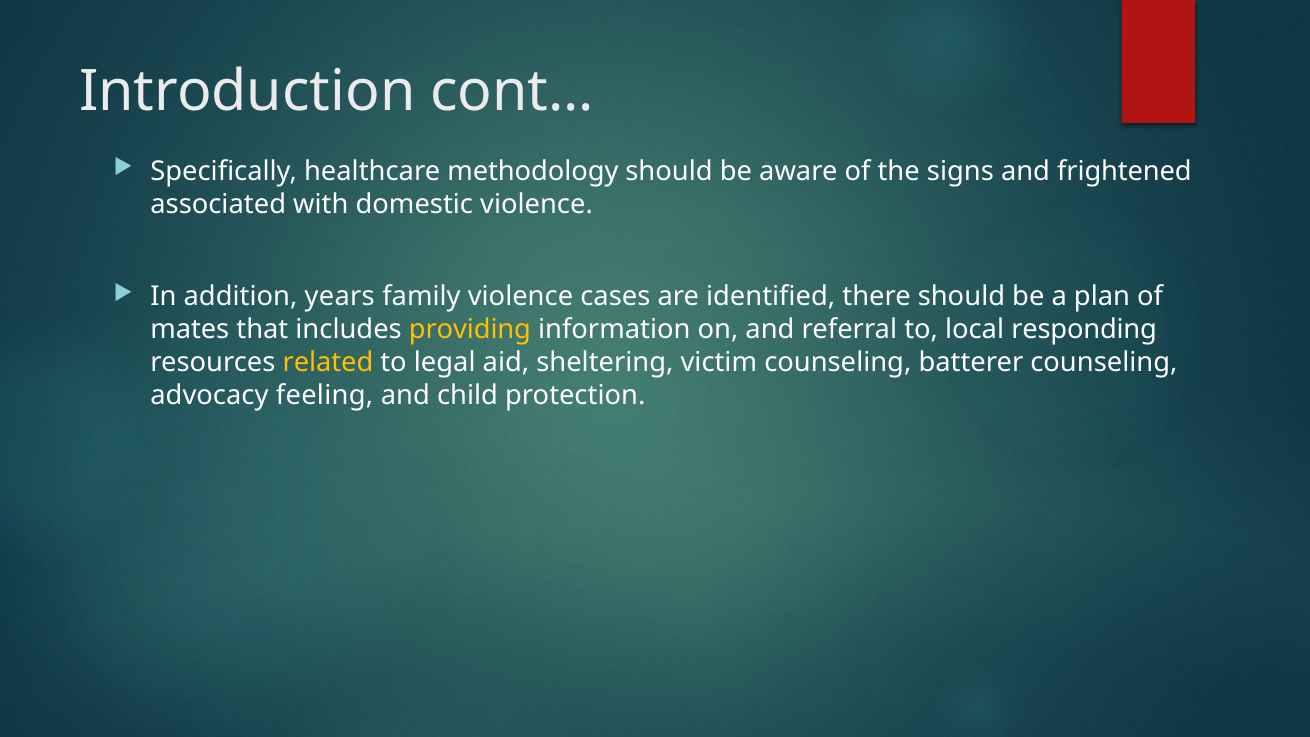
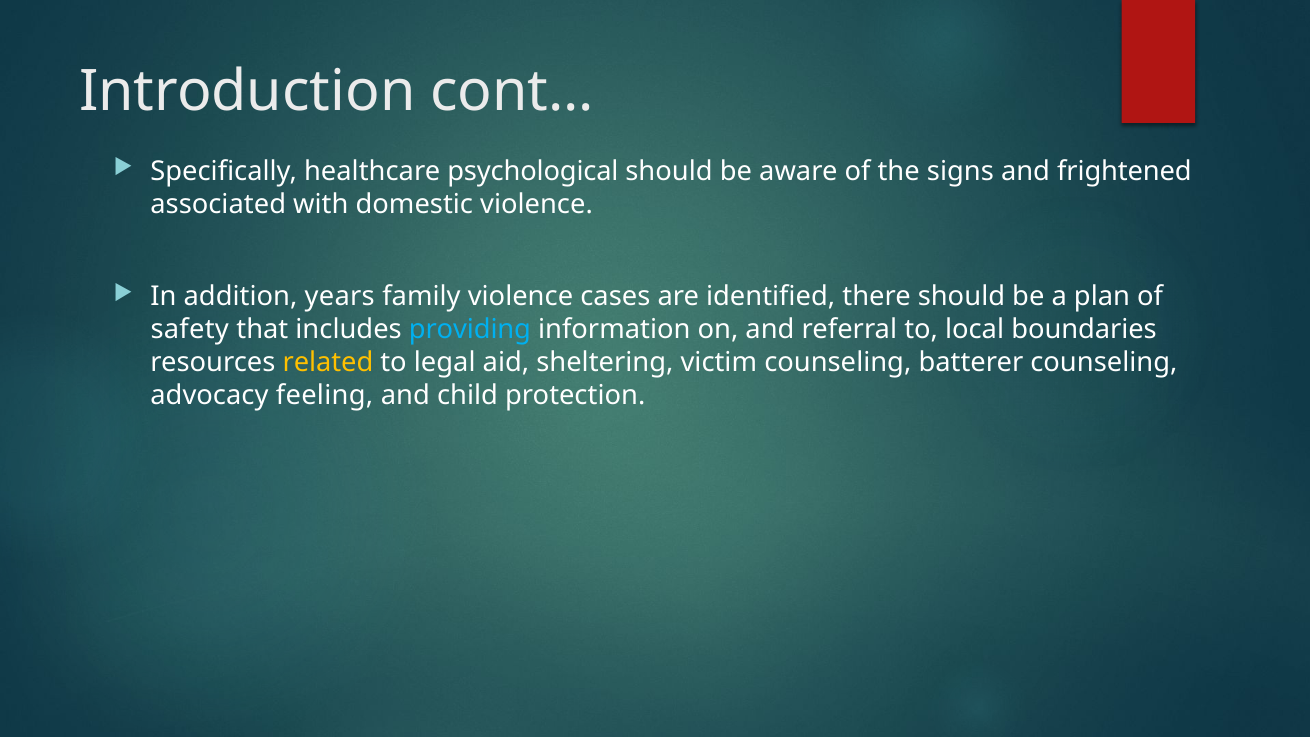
methodology: methodology -> psychological
mates: mates -> safety
providing colour: yellow -> light blue
responding: responding -> boundaries
